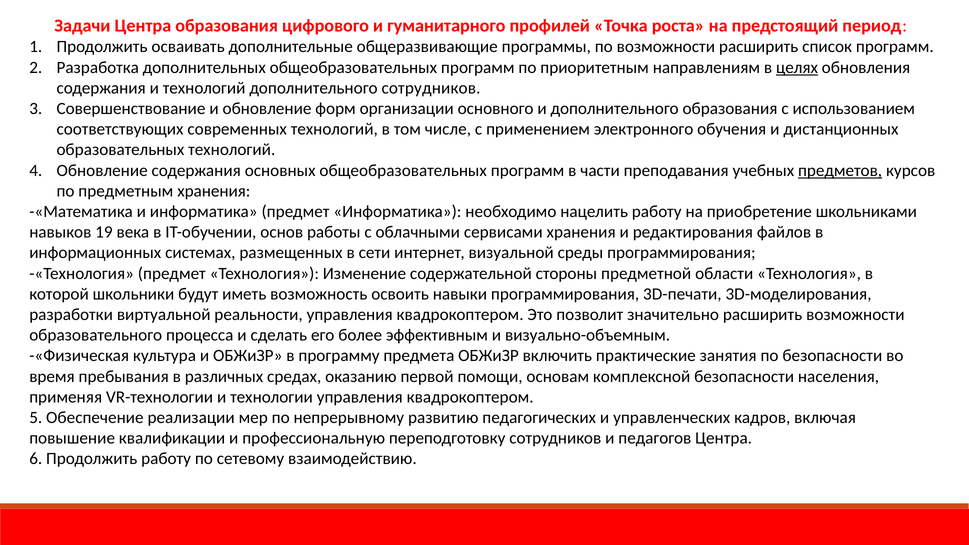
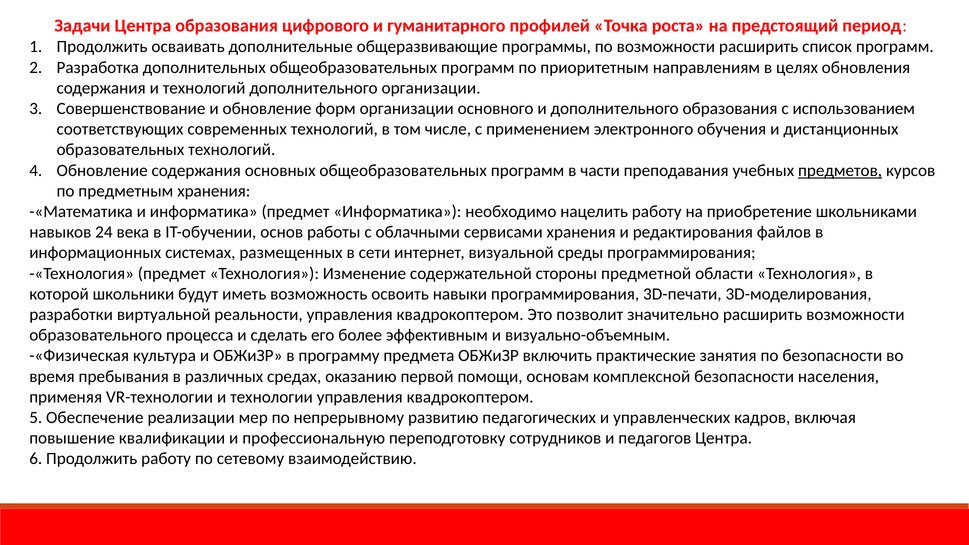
целях underline: present -> none
дополнительного сотрудников: сотрудников -> организации
19: 19 -> 24
